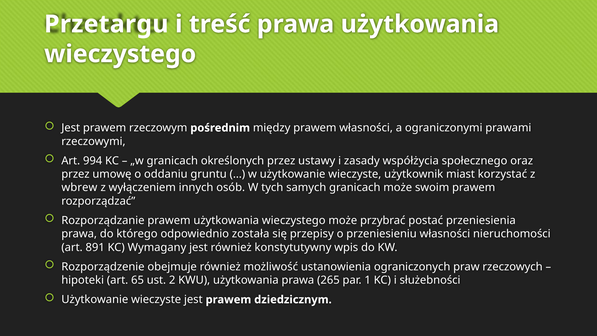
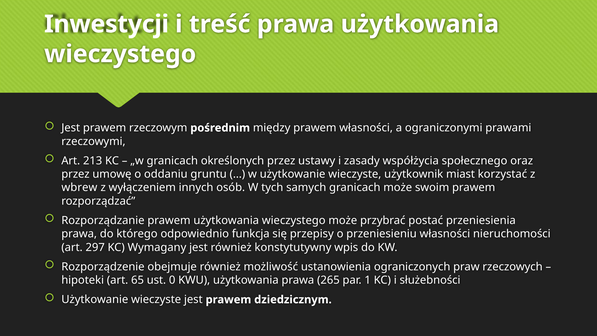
Przetargu: Przetargu -> Inwestycji
994: 994 -> 213
została: została -> funkcja
891: 891 -> 297
2: 2 -> 0
